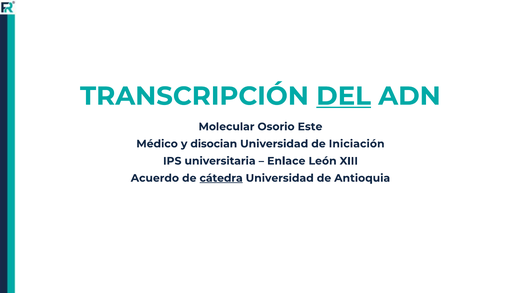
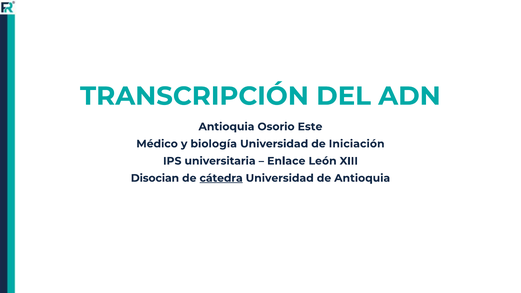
DEL underline: present -> none
Molecular at (226, 127): Molecular -> Antioquia
disocian: disocian -> biología
Acuerdo: Acuerdo -> Disocian
